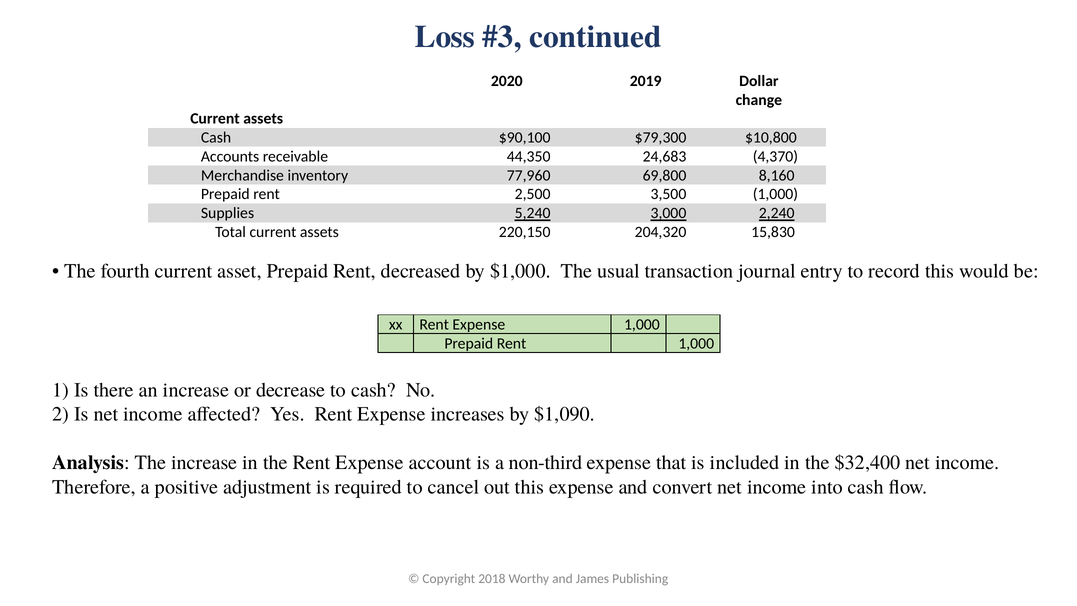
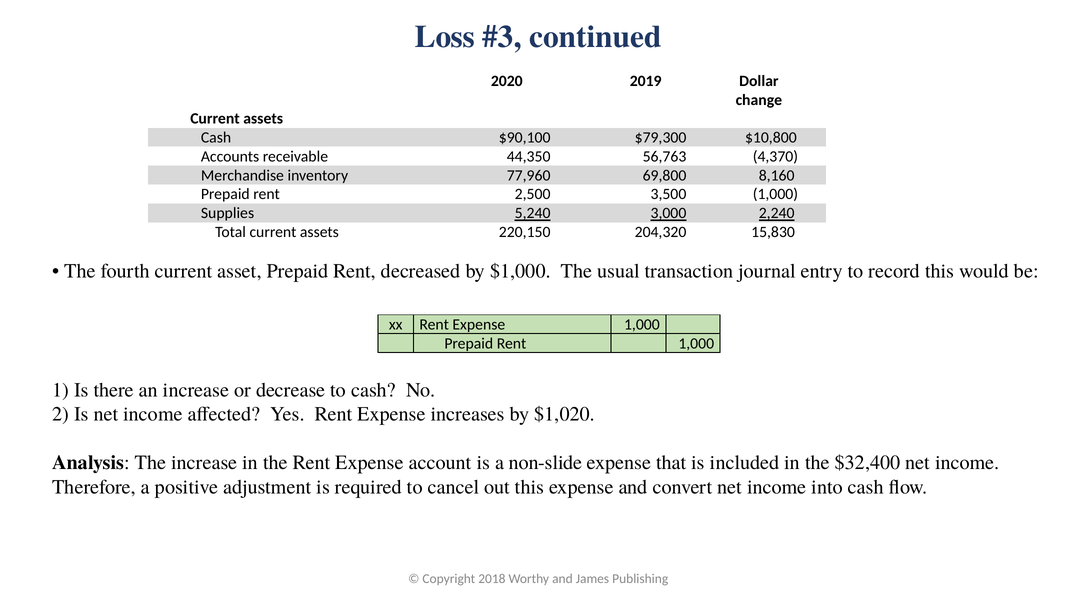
24,683: 24,683 -> 56,763
$1,090: $1,090 -> $1,020
non-third: non-third -> non-slide
